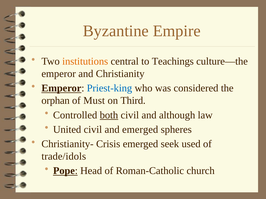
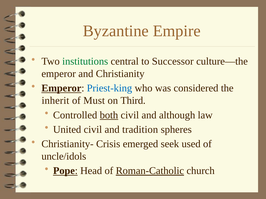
institutions colour: orange -> green
Teachings: Teachings -> Successor
orphan: orphan -> inherit
and emerged: emerged -> tradition
trade/idols: trade/idols -> uncle/idols
Roman-Catholic underline: none -> present
